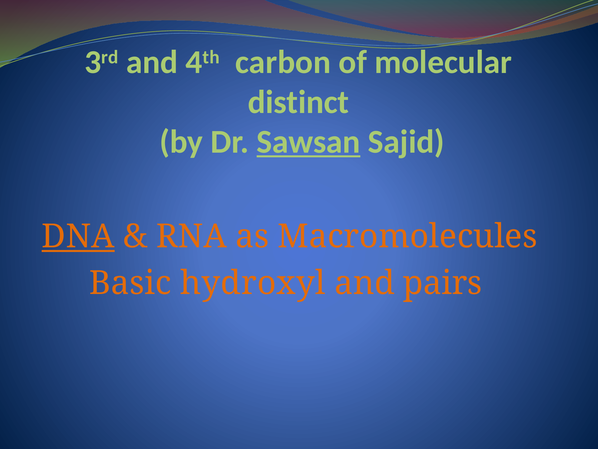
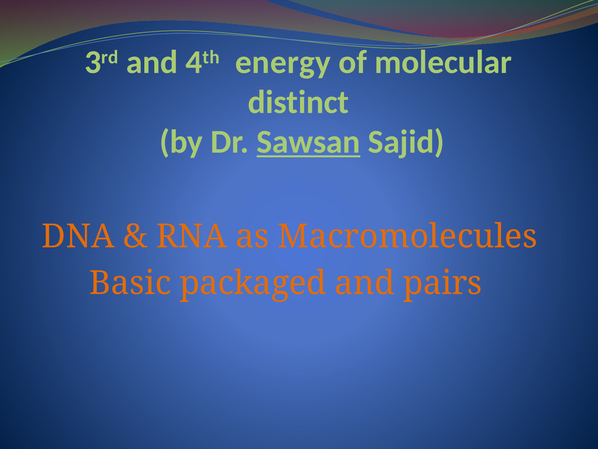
carbon: carbon -> energy
DNA underline: present -> none
hydroxyl: hydroxyl -> packaged
